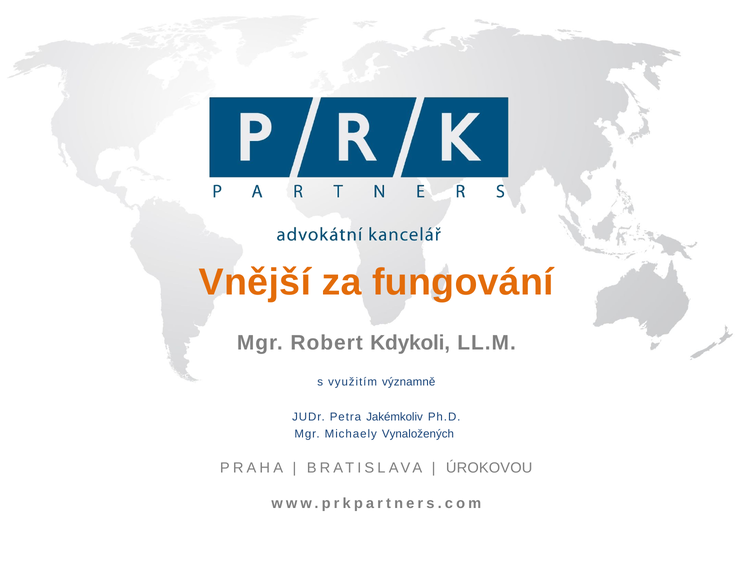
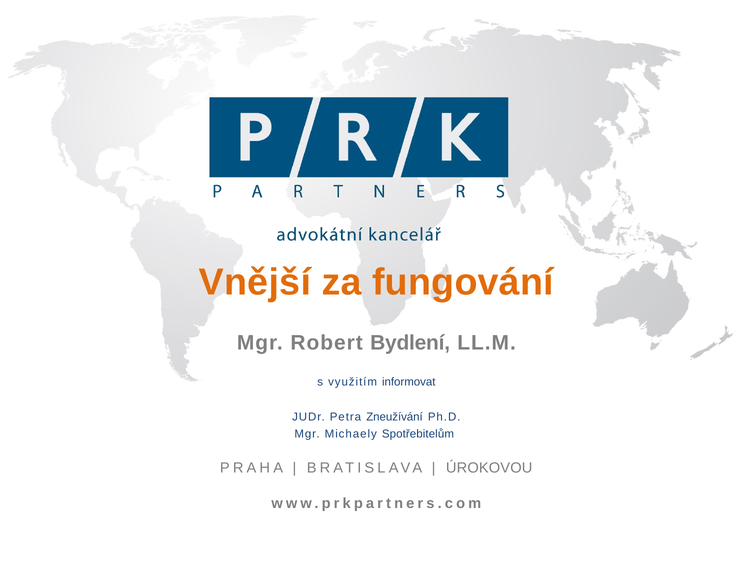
Kdykoli: Kdykoli -> Bydlení
významně: významně -> informovat
Jakémkoliv: Jakémkoliv -> Zneužívání
Vynaložených: Vynaložených -> Spotřebitelům
